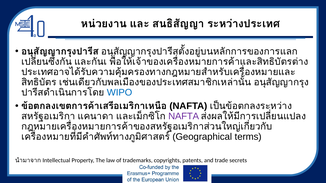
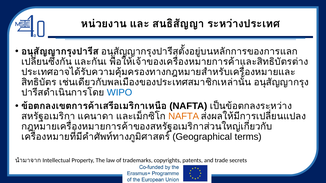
NAFTA at (184, 116) colour: purple -> orange
